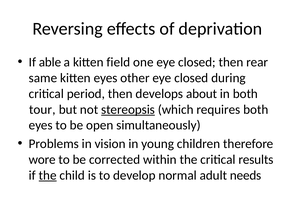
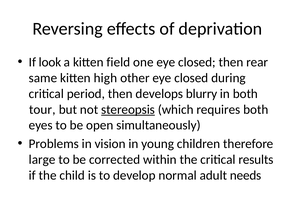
able: able -> look
kitten eyes: eyes -> high
about: about -> blurry
wore: wore -> large
the at (48, 175) underline: present -> none
